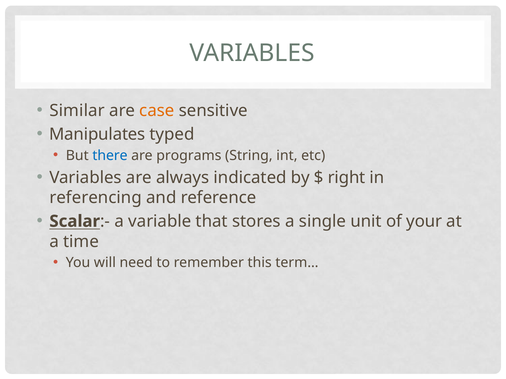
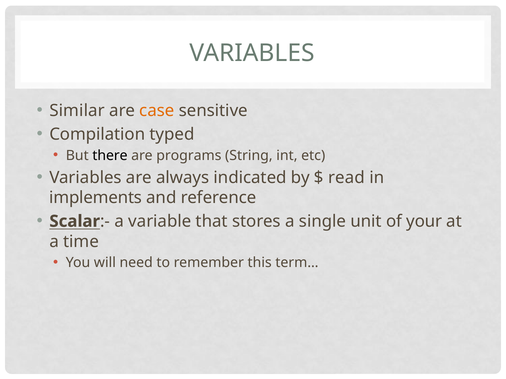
Manipulates: Manipulates -> Compilation
there colour: blue -> black
right: right -> read
referencing: referencing -> implements
